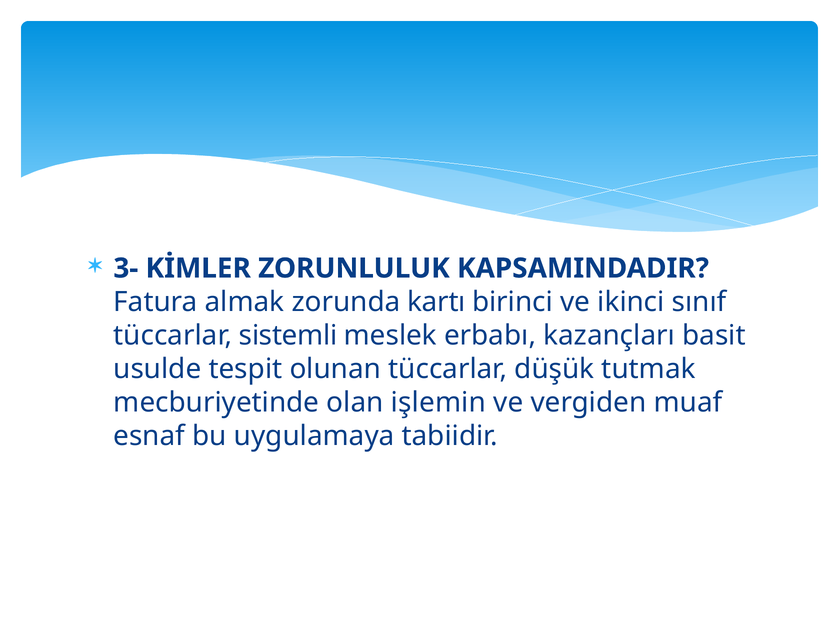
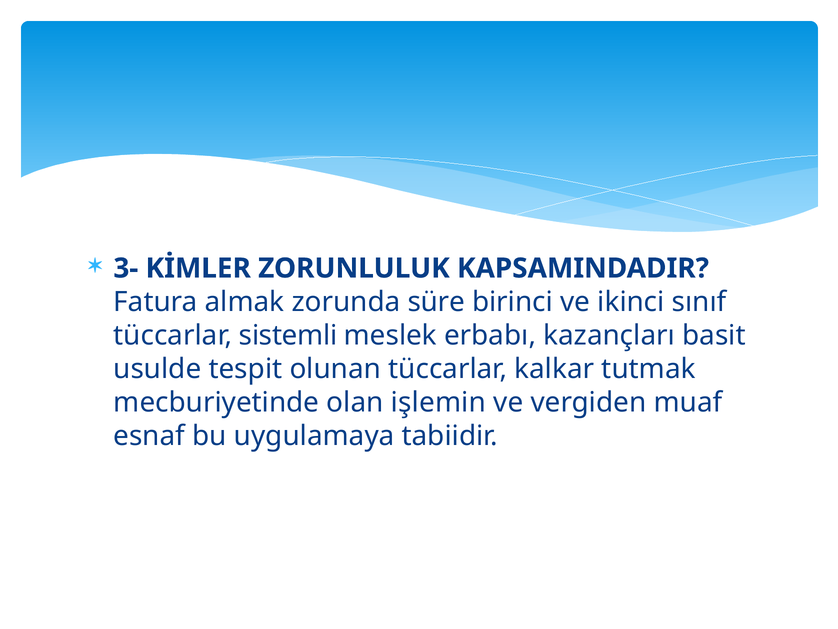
kartı: kartı -> süre
düşük: düşük -> kalkar
